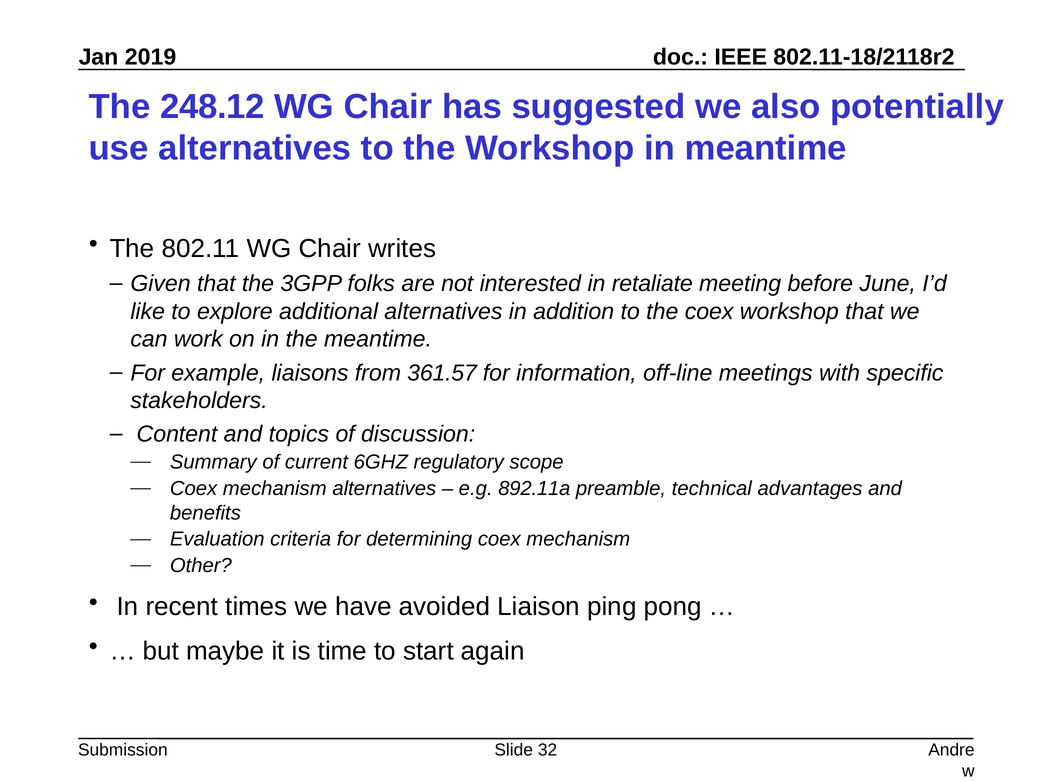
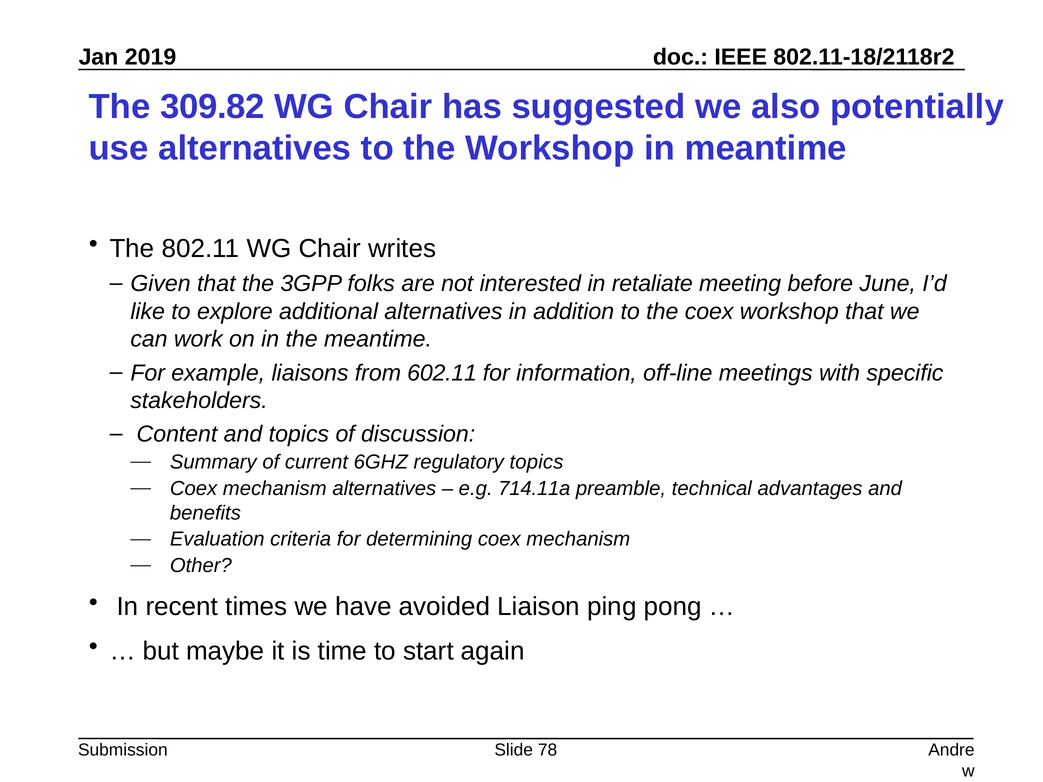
248.12: 248.12 -> 309.82
361.57: 361.57 -> 602.11
regulatory scope: scope -> topics
892.11a: 892.11a -> 714.11a
32: 32 -> 78
